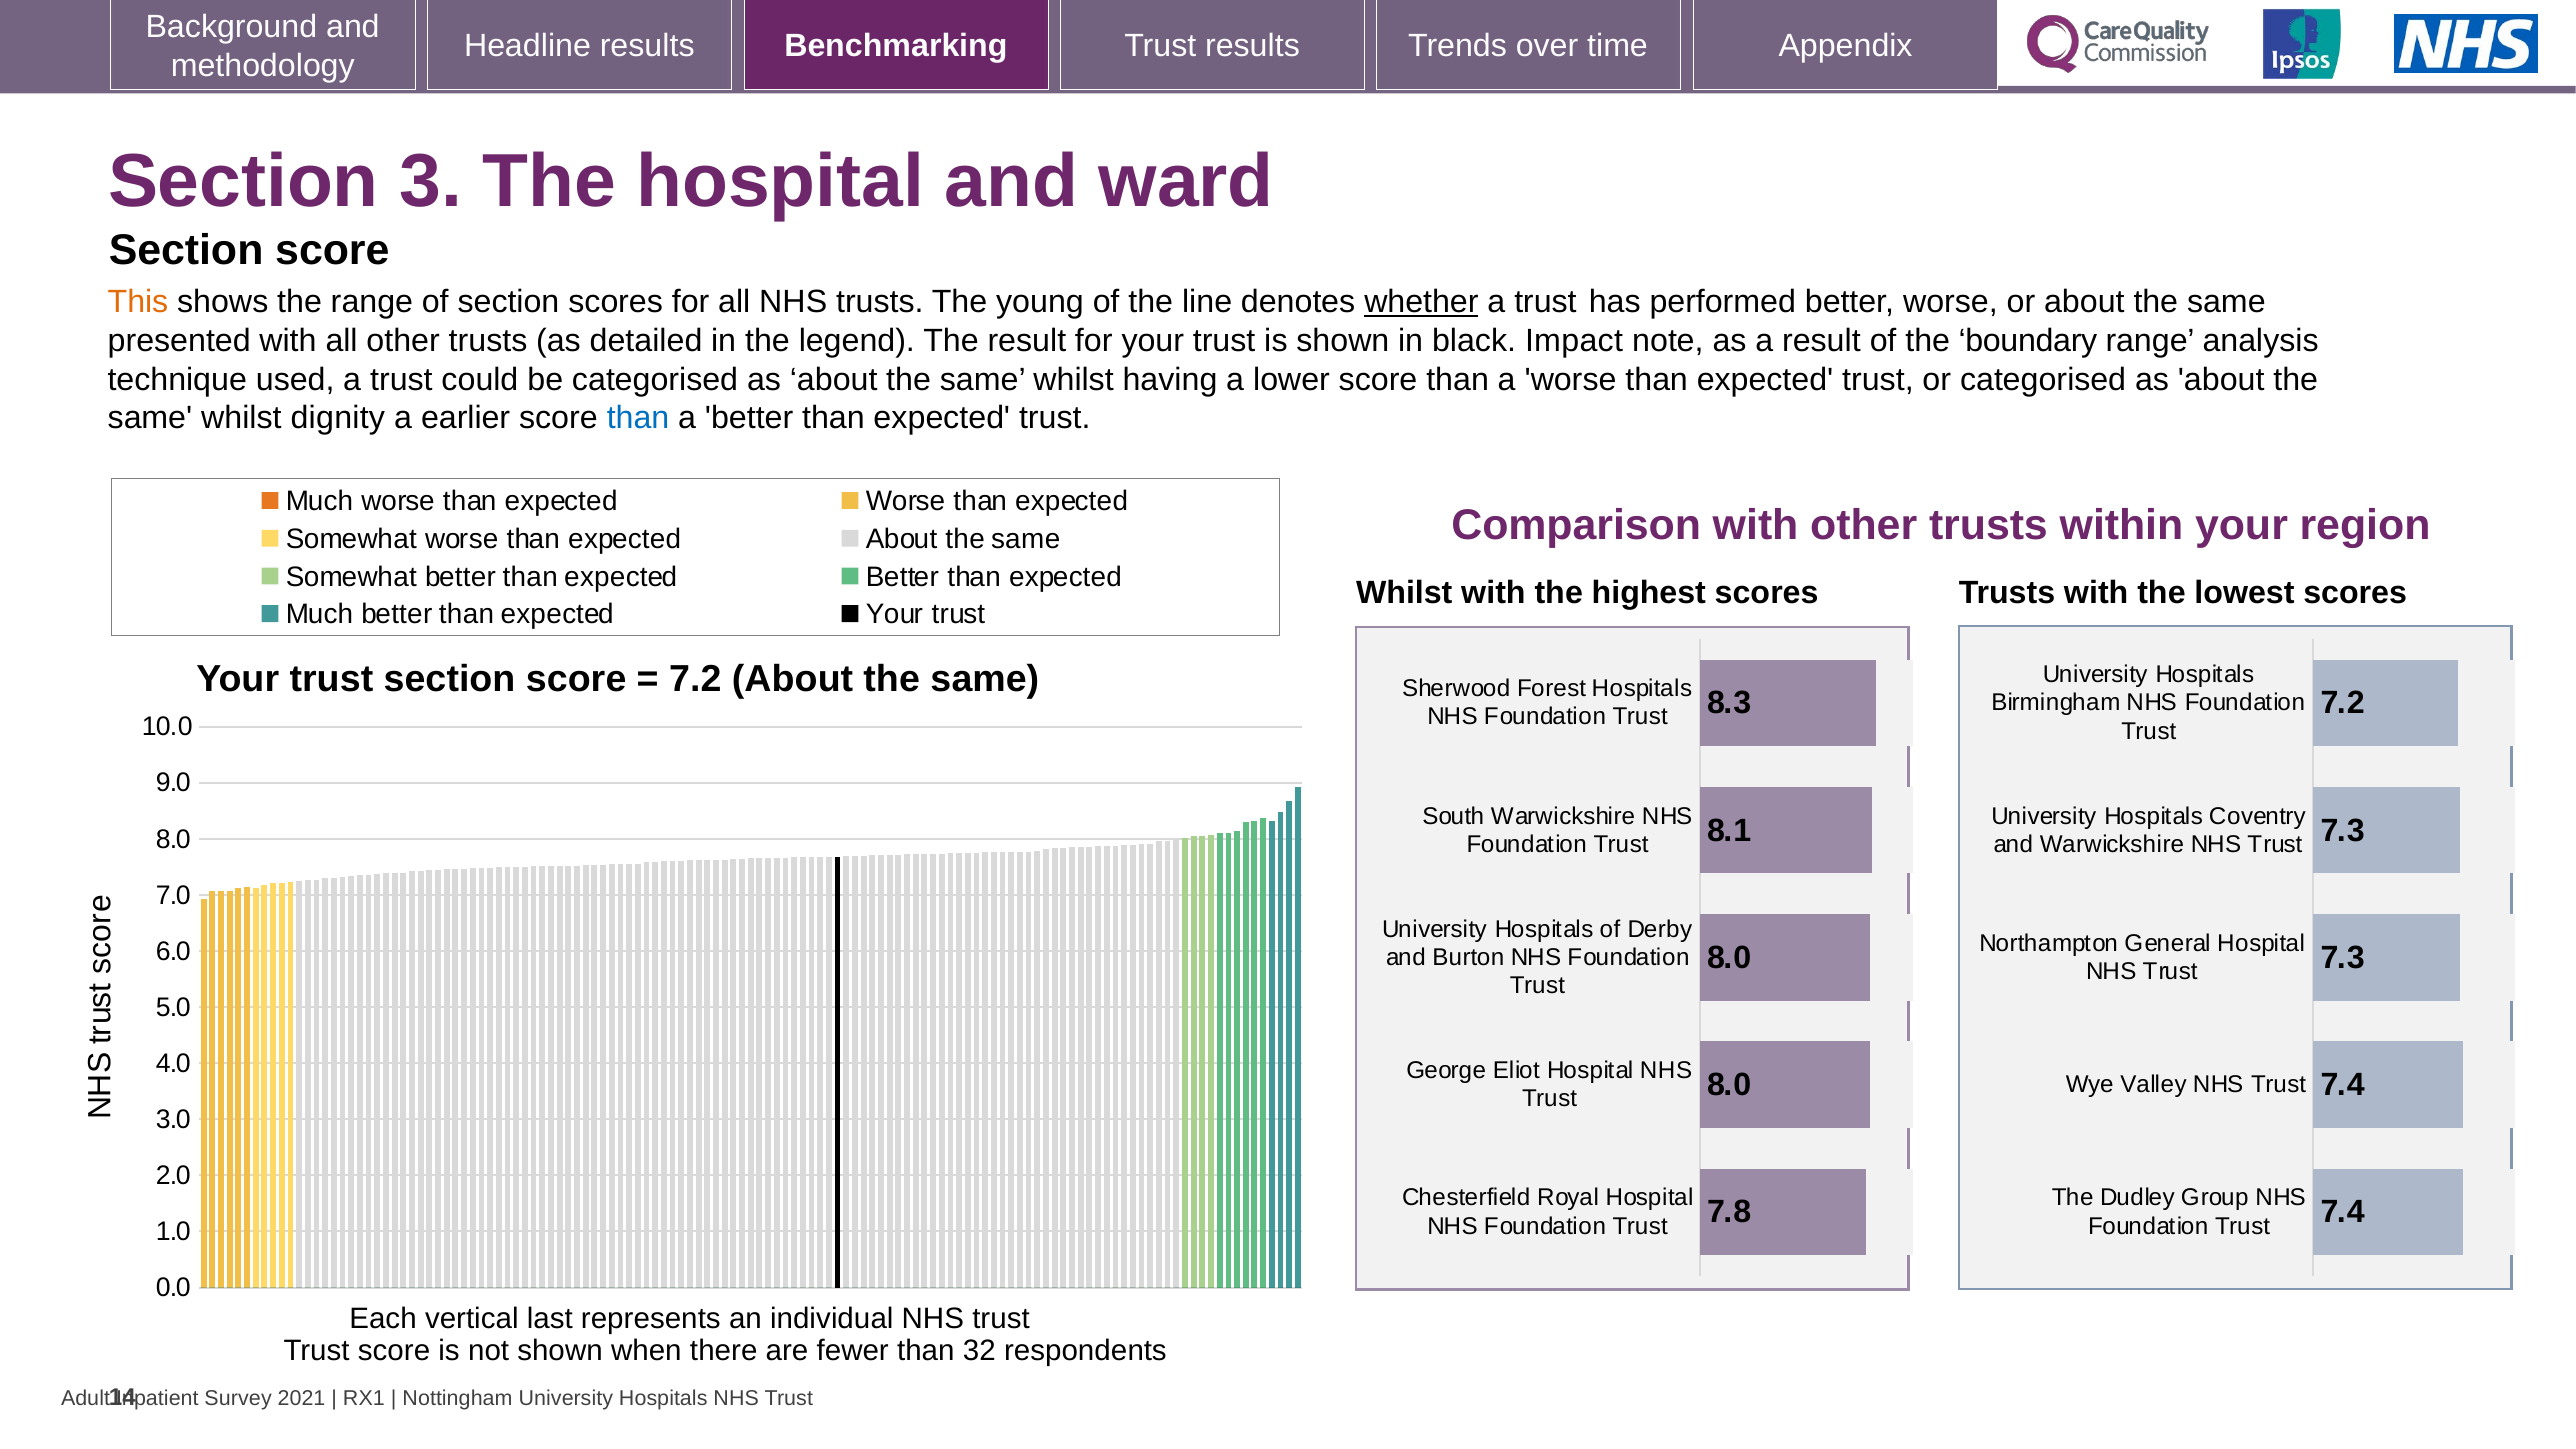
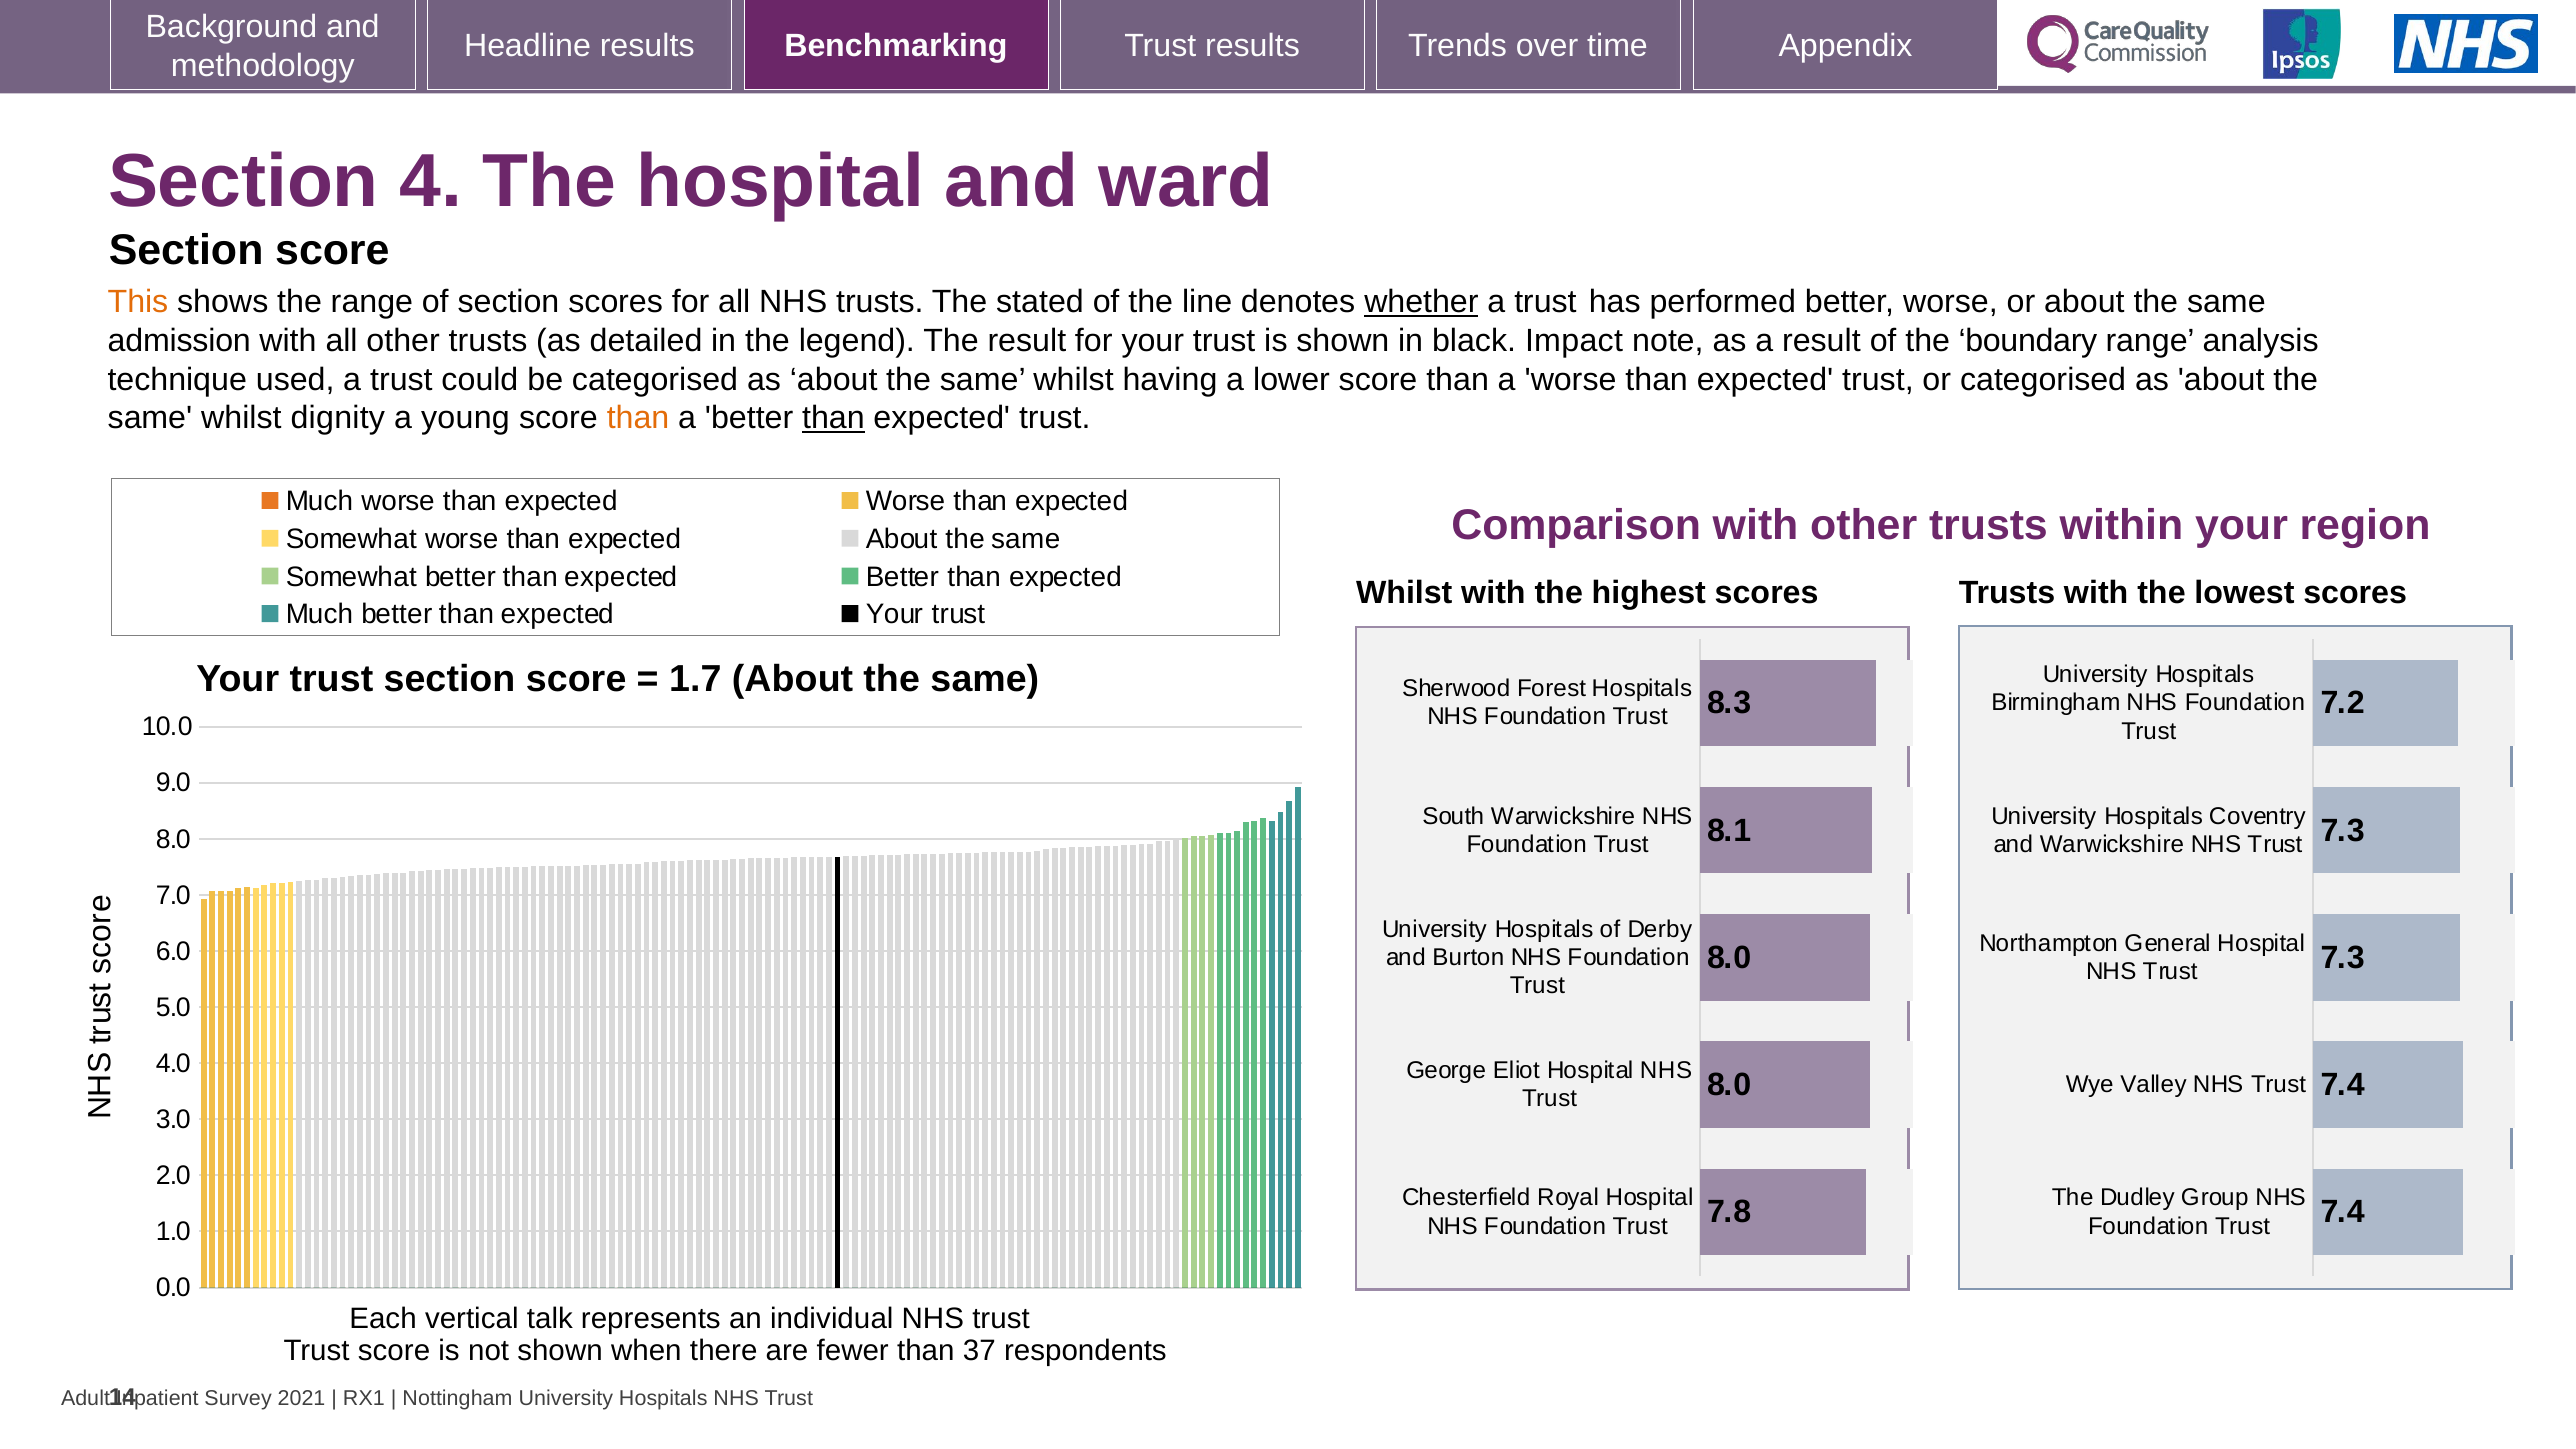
3: 3 -> 4
young: young -> stated
presented: presented -> admission
earlier: earlier -> young
than at (638, 418) colour: blue -> orange
than at (833, 418) underline: none -> present
7.2 at (695, 679): 7.2 -> 1.7
last: last -> talk
32: 32 -> 37
